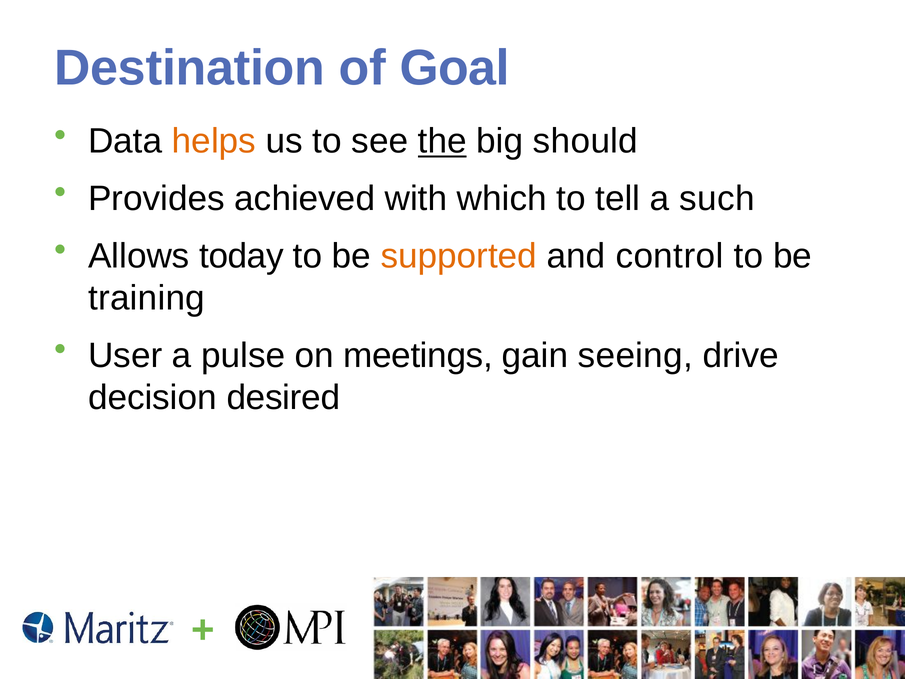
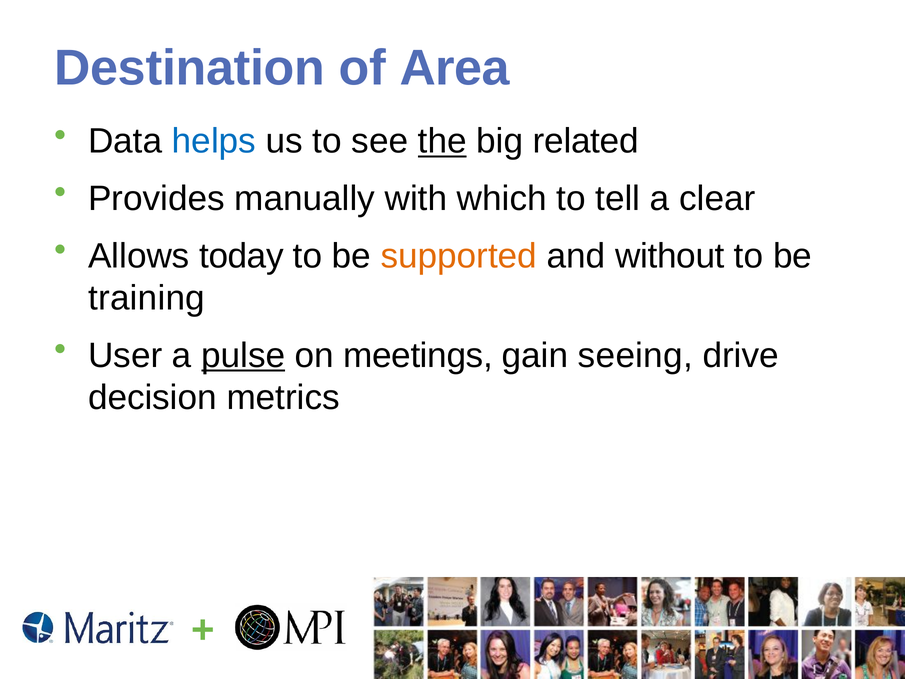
Goal: Goal -> Area
helps colour: orange -> blue
should: should -> related
achieved: achieved -> manually
such: such -> clear
control: control -> without
pulse underline: none -> present
desired: desired -> metrics
